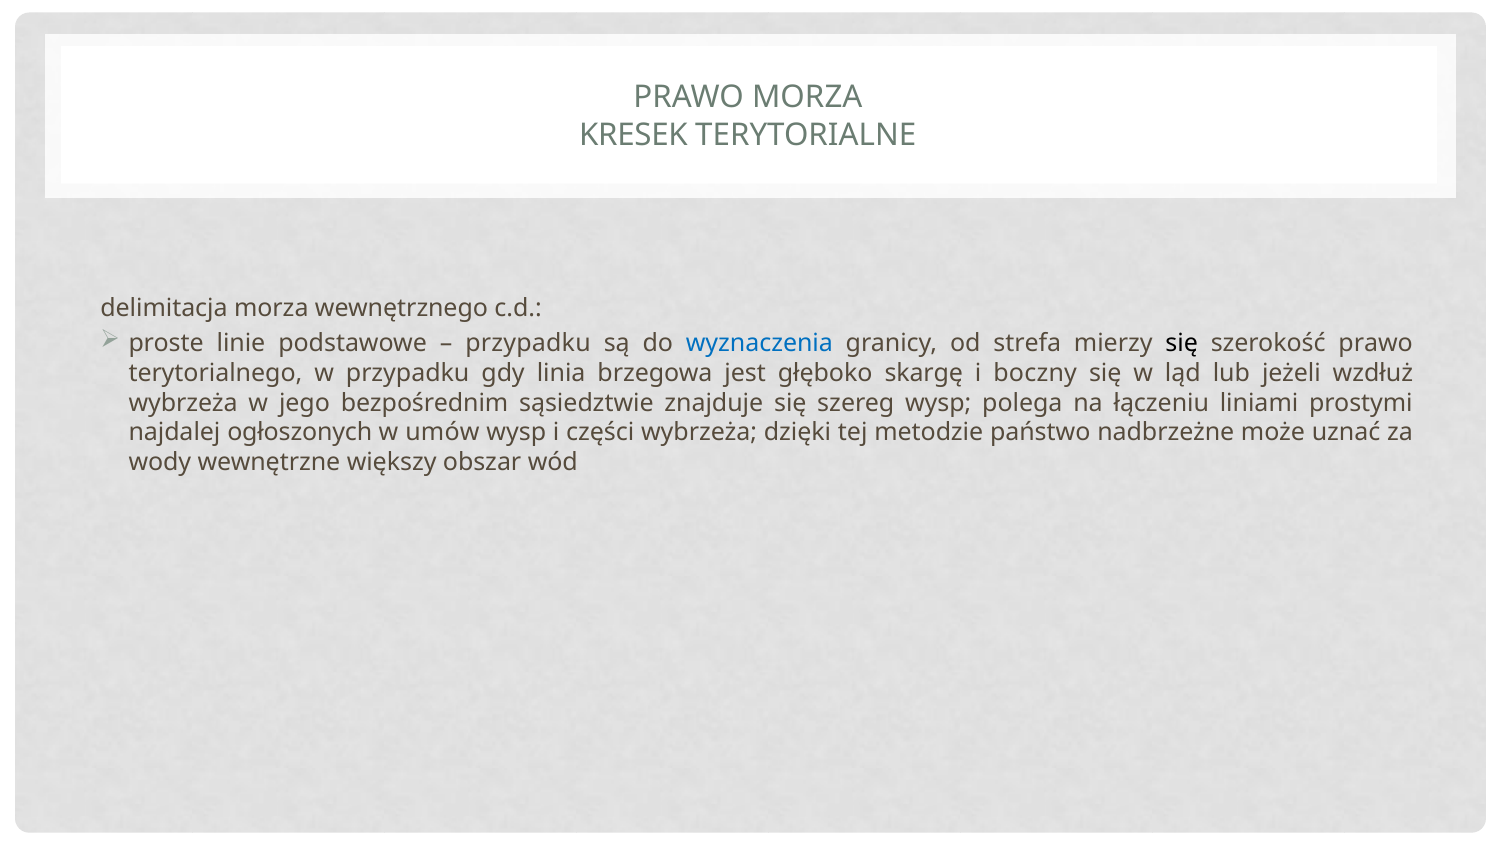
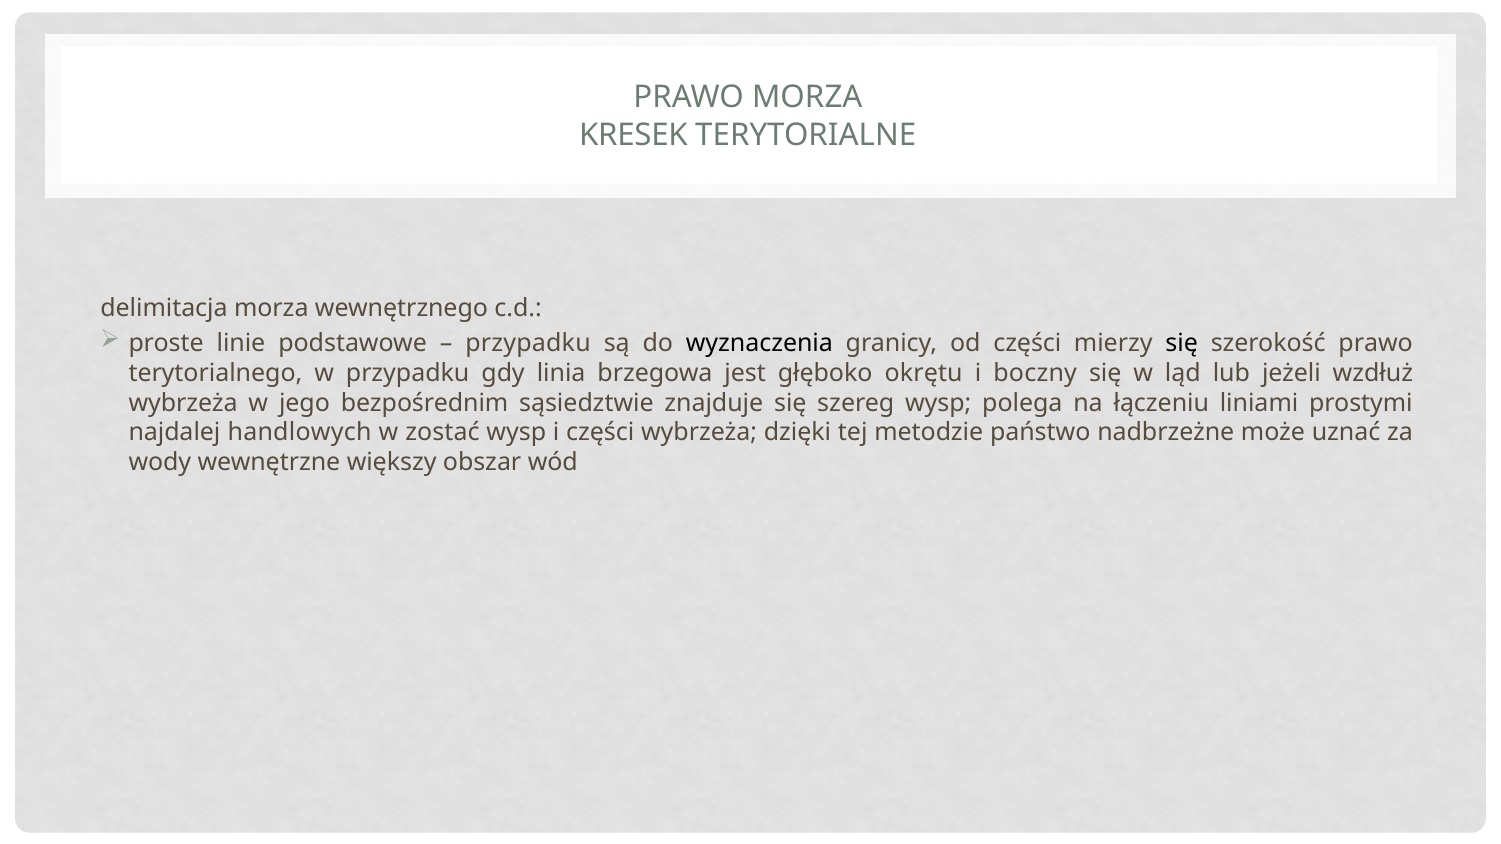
wyznaczenia colour: blue -> black
od strefa: strefa -> części
skargę: skargę -> okrętu
ogłoszonych: ogłoszonych -> handlowych
umów: umów -> zostać
